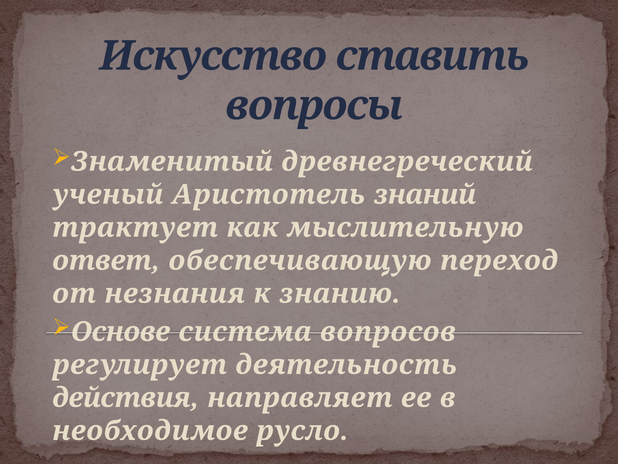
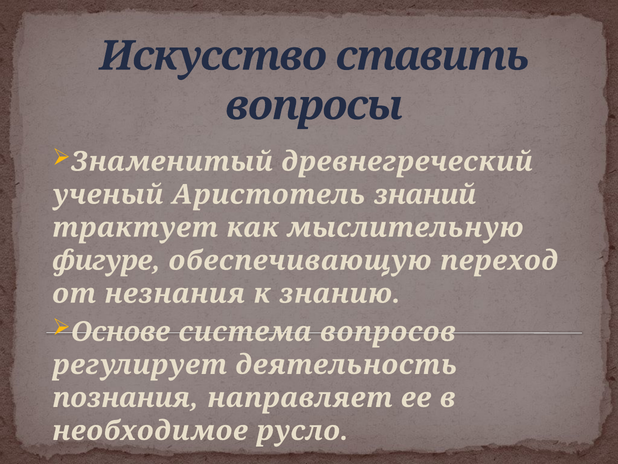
ответ: ответ -> фигуре
действия: действия -> познания
